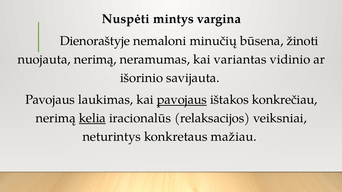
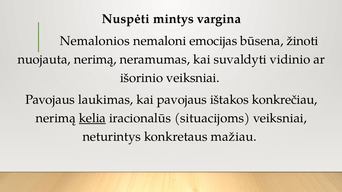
Dienoraštyje: Dienoraštyje -> Nemalonios
minučių: minučių -> emocijas
variantas: variantas -> suvaldyti
išorinio savijauta: savijauta -> veiksniai
pavojaus at (182, 100) underline: present -> none
relaksacijos: relaksacijos -> situacijoms
